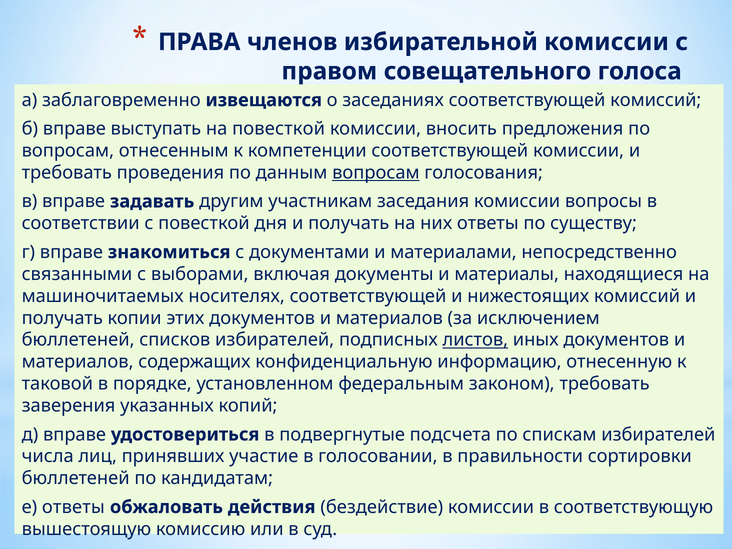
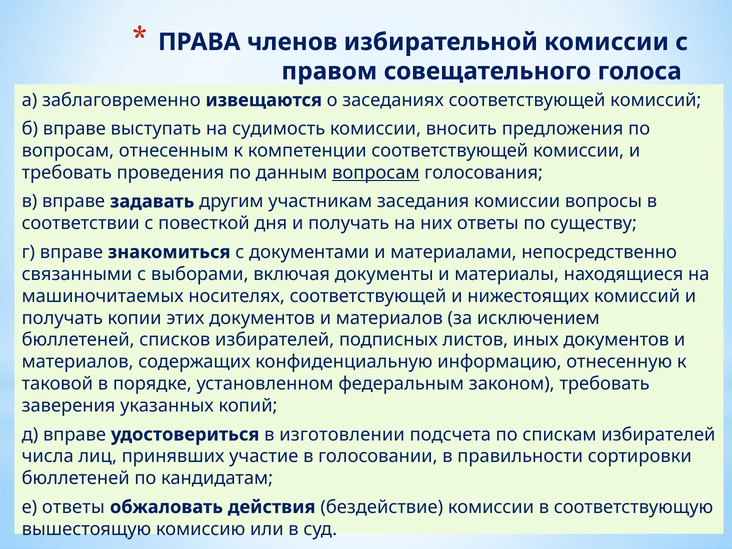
на повесткой: повесткой -> судимость
листов underline: present -> none
подвергнутые: подвергнутые -> изготовлении
